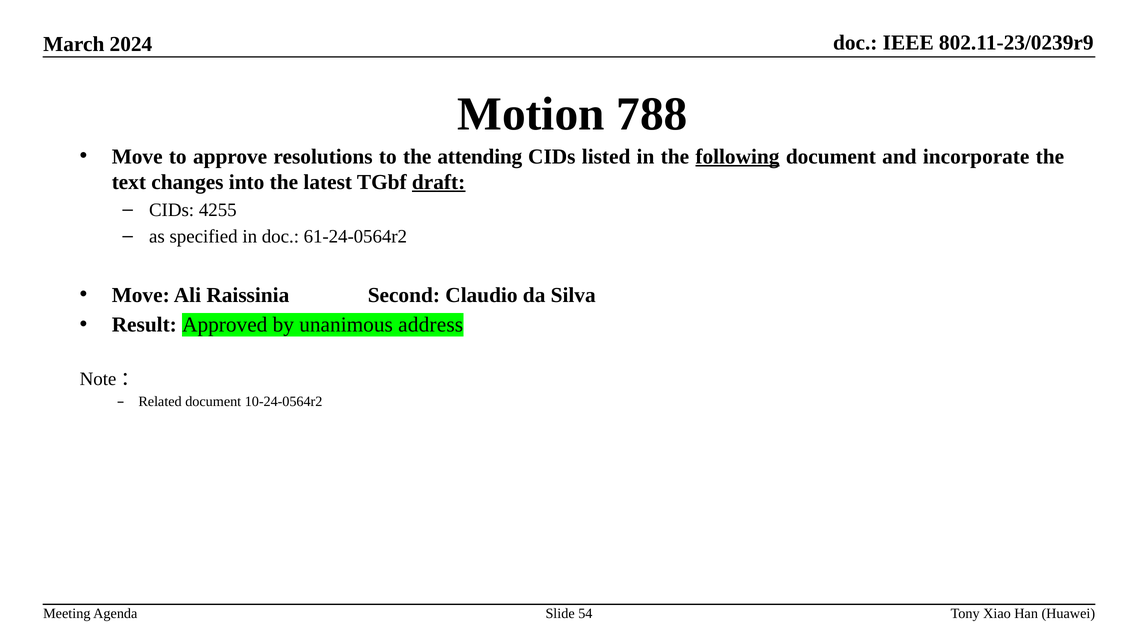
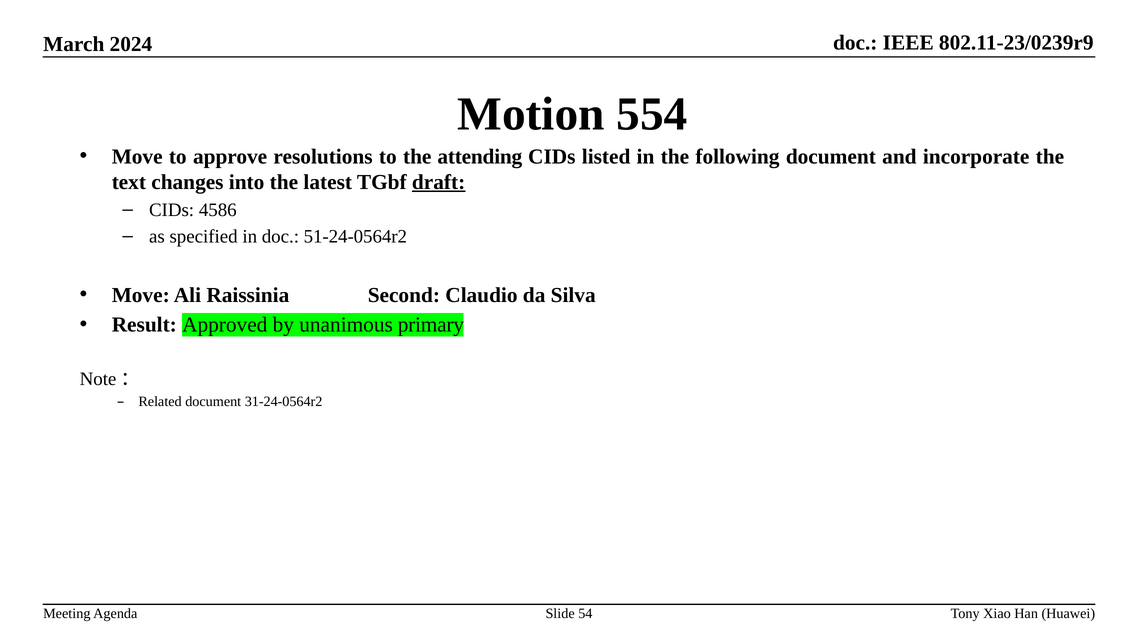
788: 788 -> 554
following underline: present -> none
4255: 4255 -> 4586
61-24-0564r2: 61-24-0564r2 -> 51-24-0564r2
address: address -> primary
10-24-0564r2: 10-24-0564r2 -> 31-24-0564r2
